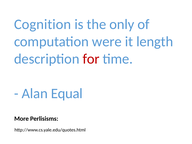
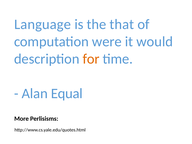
Cognition: Cognition -> Language
only: only -> that
length: length -> would
for colour: red -> orange
